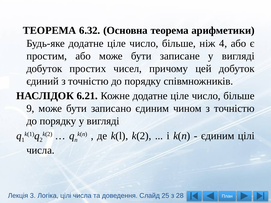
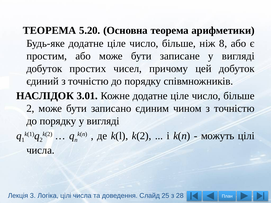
6.32: 6.32 -> 5.20
4: 4 -> 8
6.21: 6.21 -> 3.01
9 at (30, 109): 9 -> 2
єдиним at (218, 136): єдиним -> можуть
